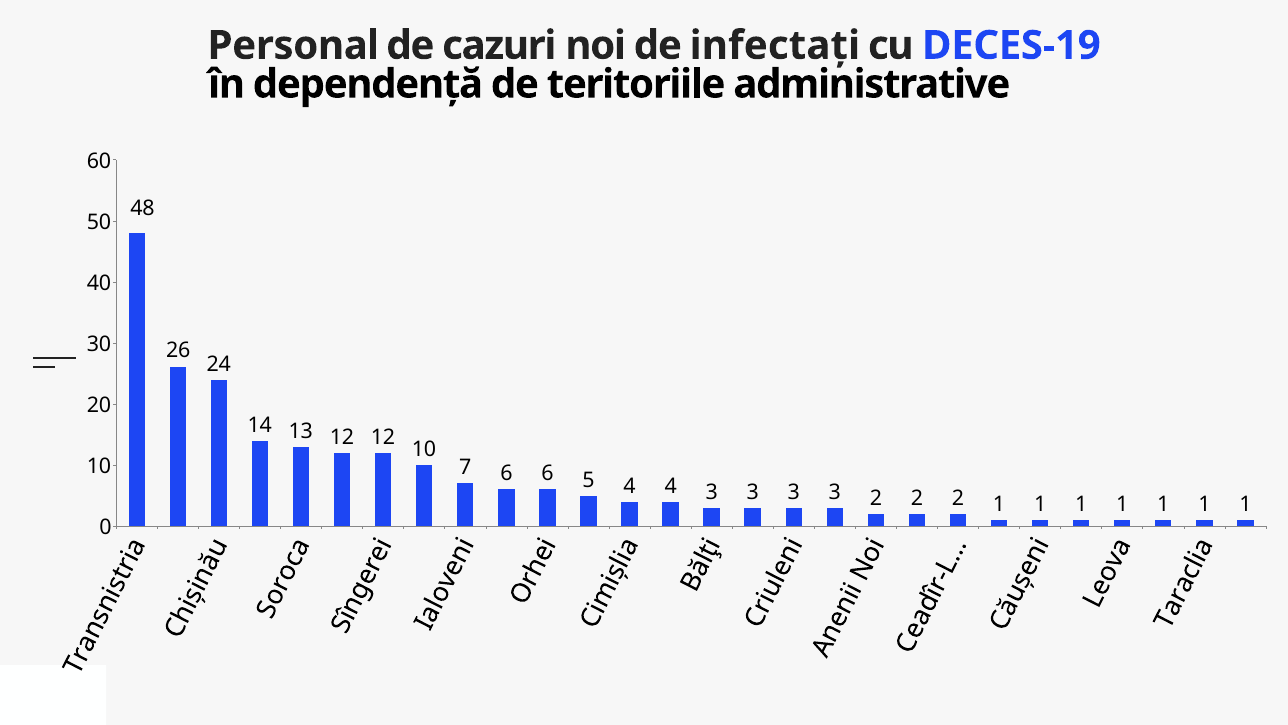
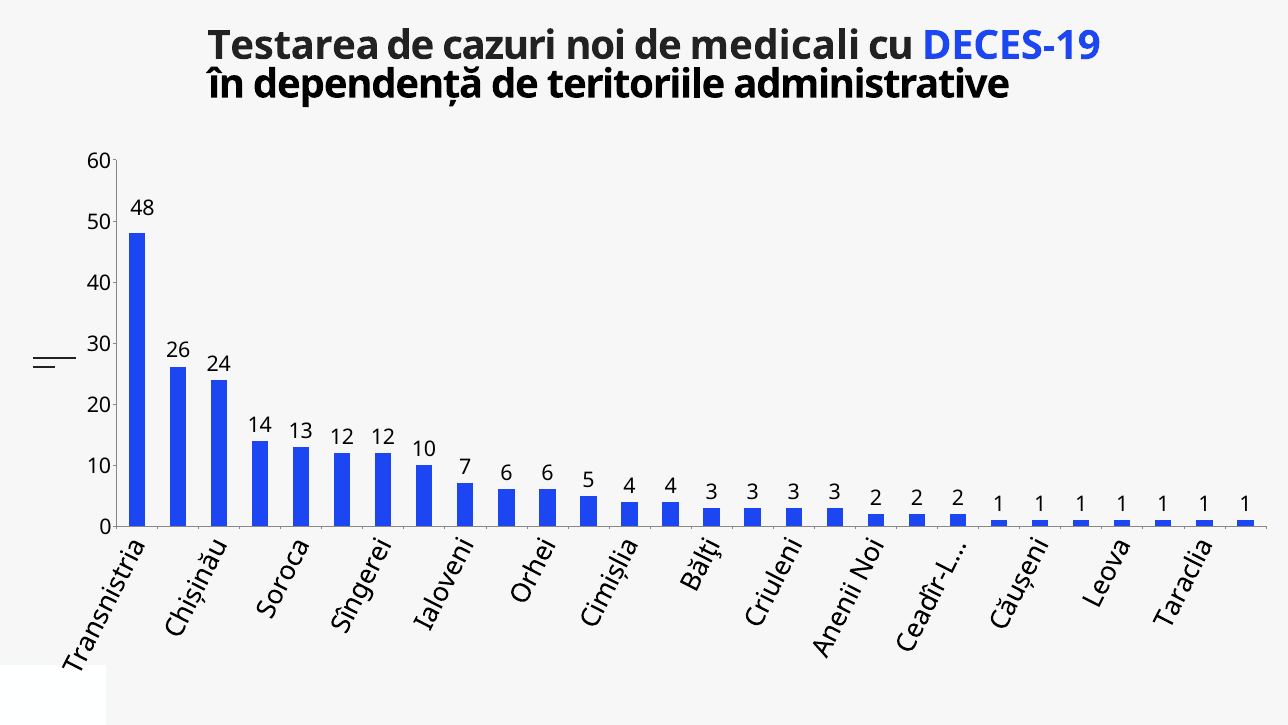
Personal: Personal -> Testarea
infectați: infectați -> medicali
